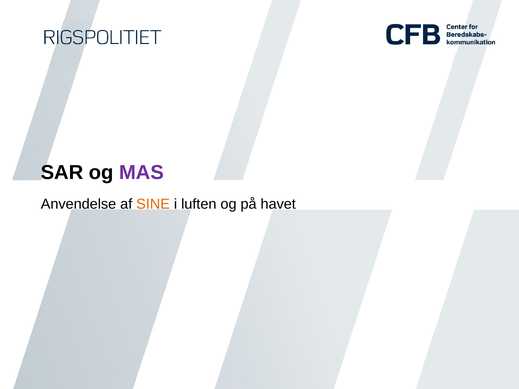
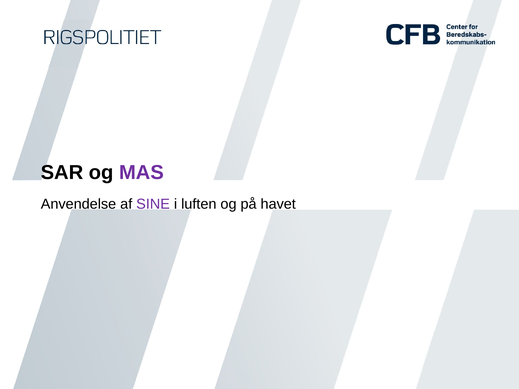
SINE colour: orange -> purple
